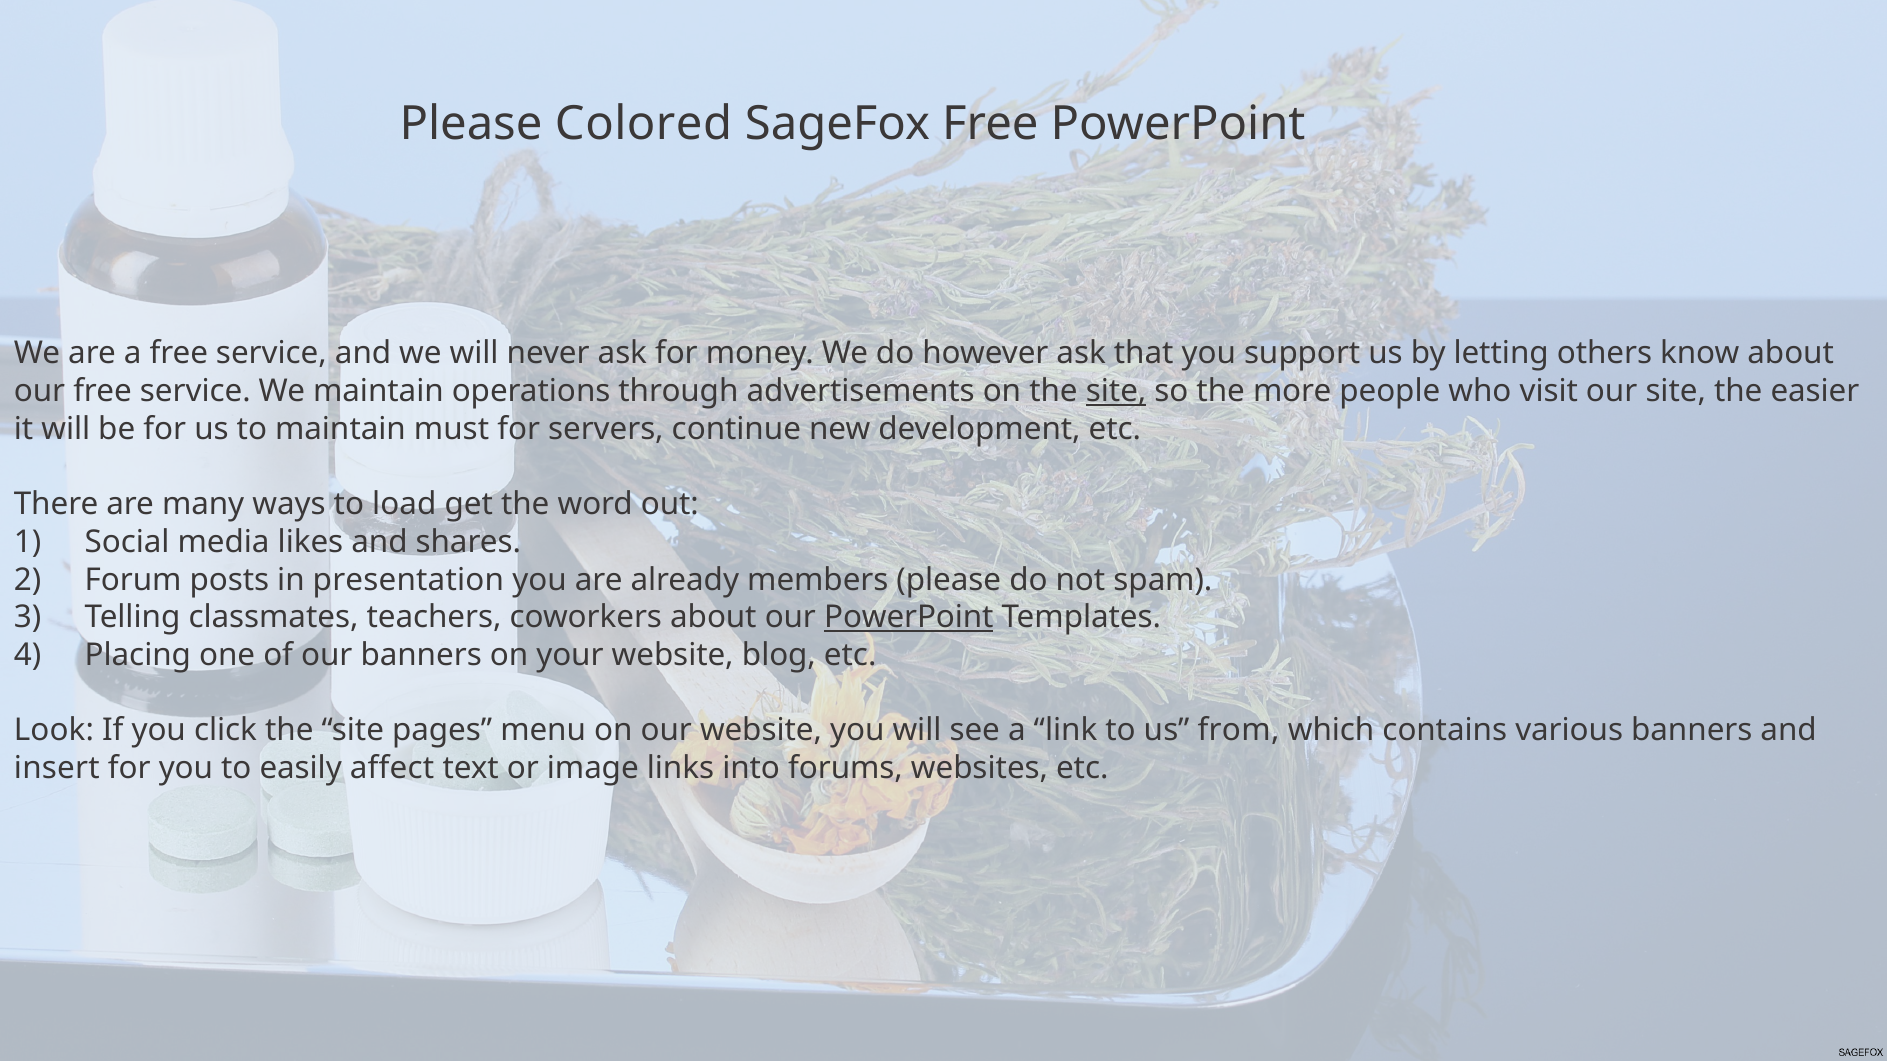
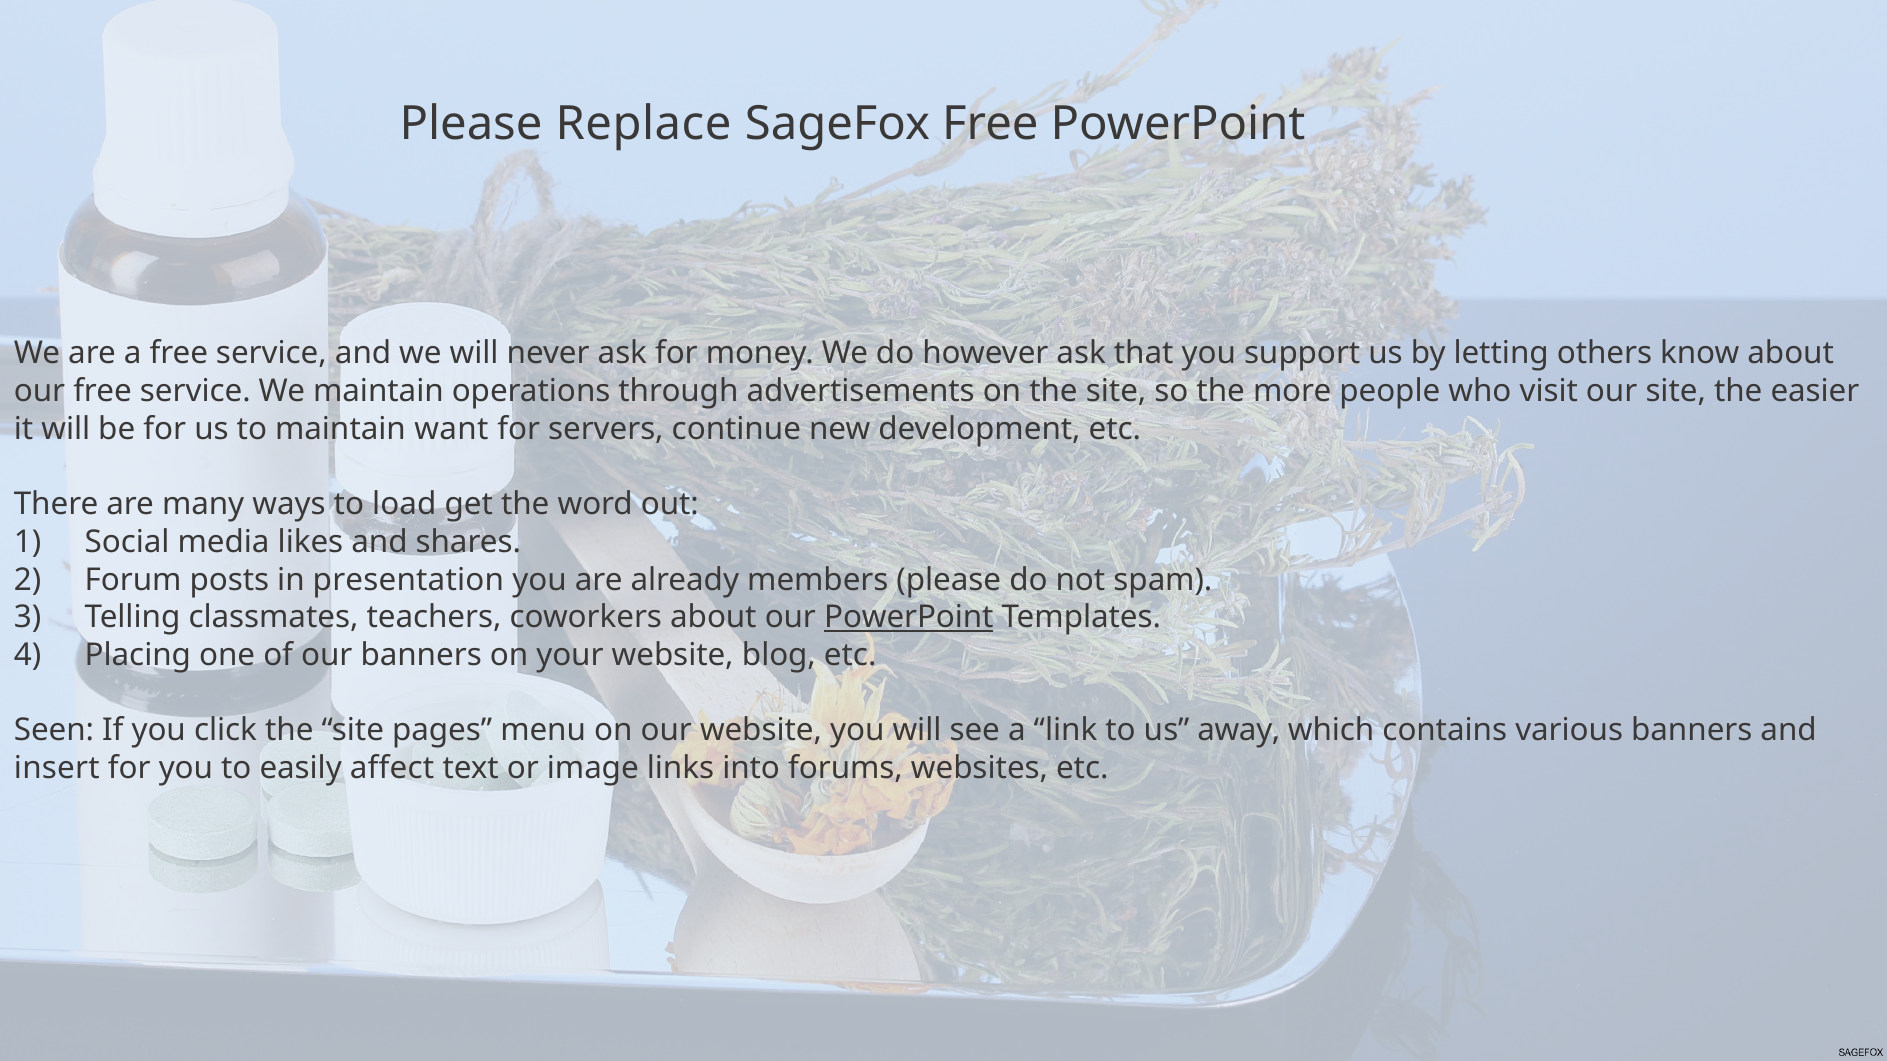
Colored: Colored -> Replace
site at (1116, 391) underline: present -> none
must: must -> want
Look: Look -> Seen
from: from -> away
